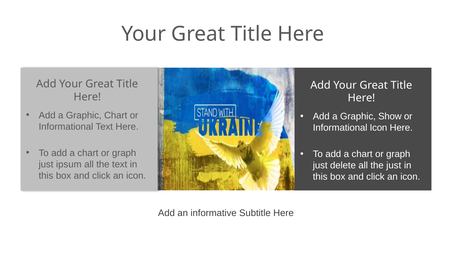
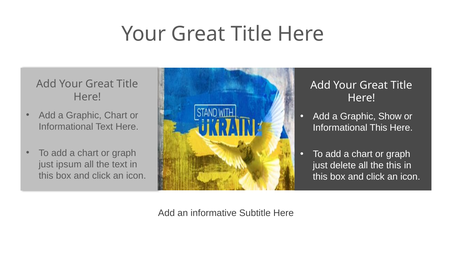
Informational Icon: Icon -> This
the just: just -> this
